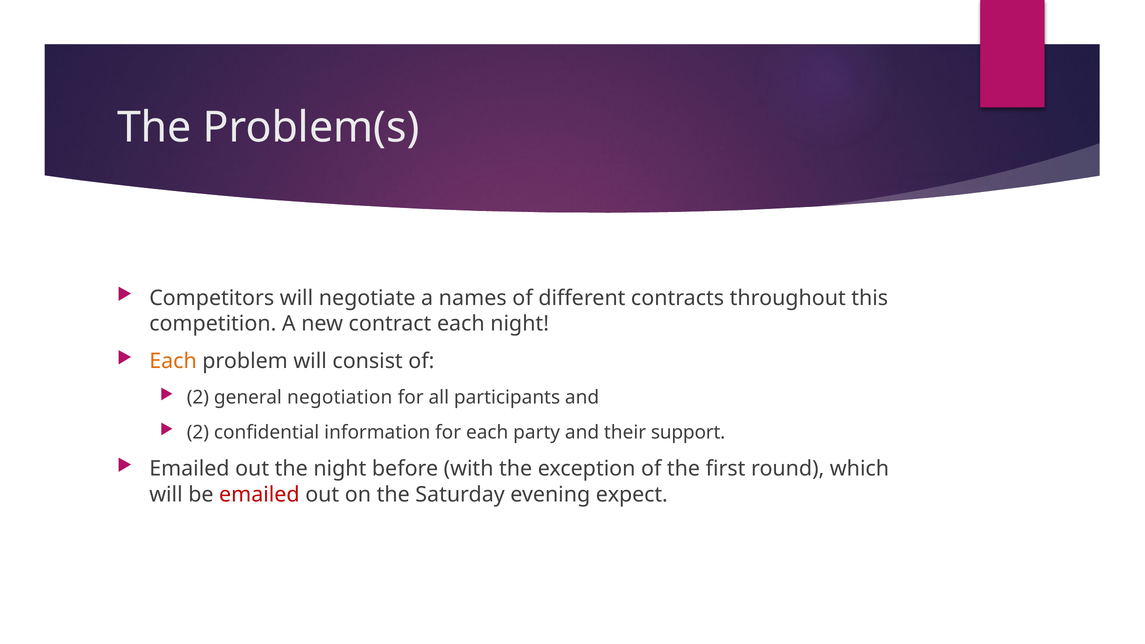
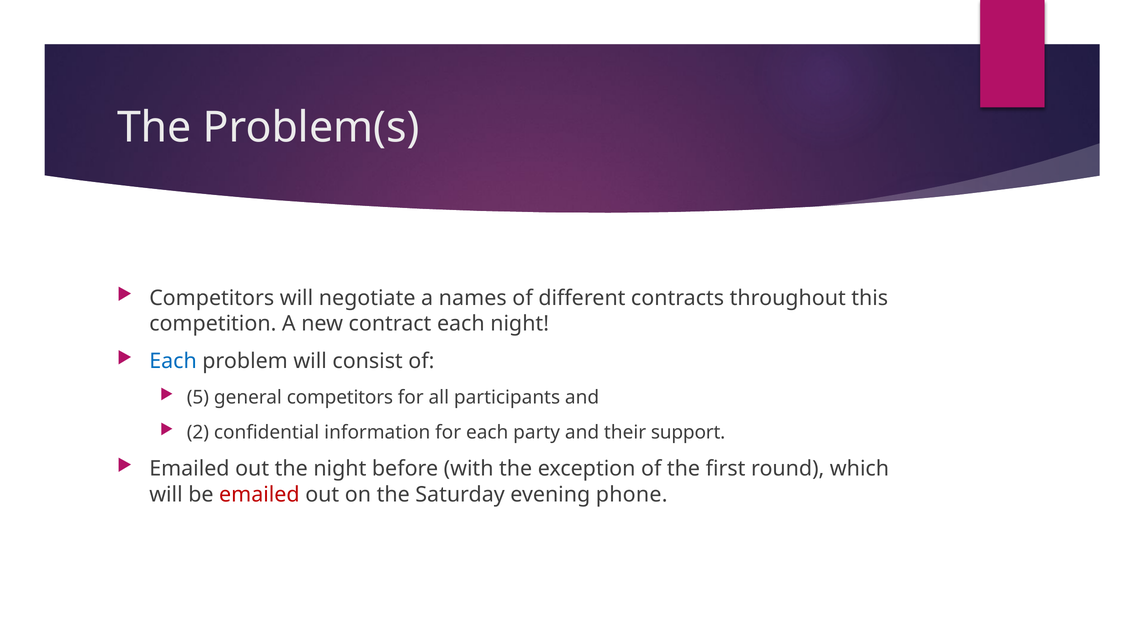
Each at (173, 361) colour: orange -> blue
2 at (198, 397): 2 -> 5
general negotiation: negotiation -> competitors
expect: expect -> phone
